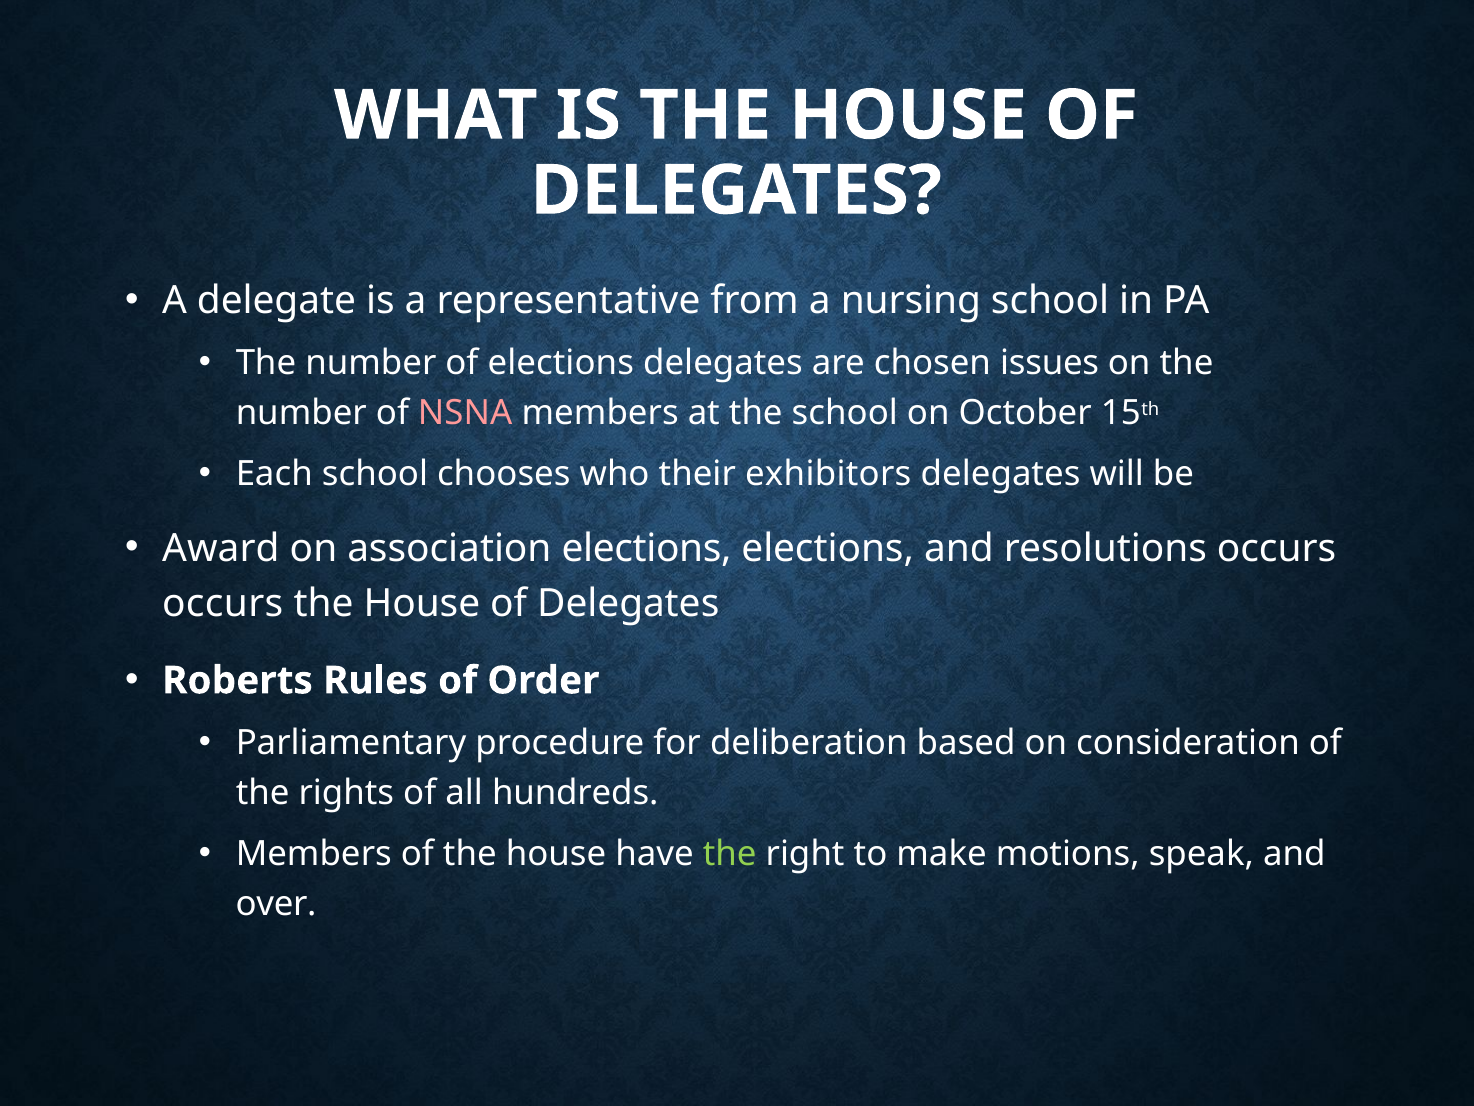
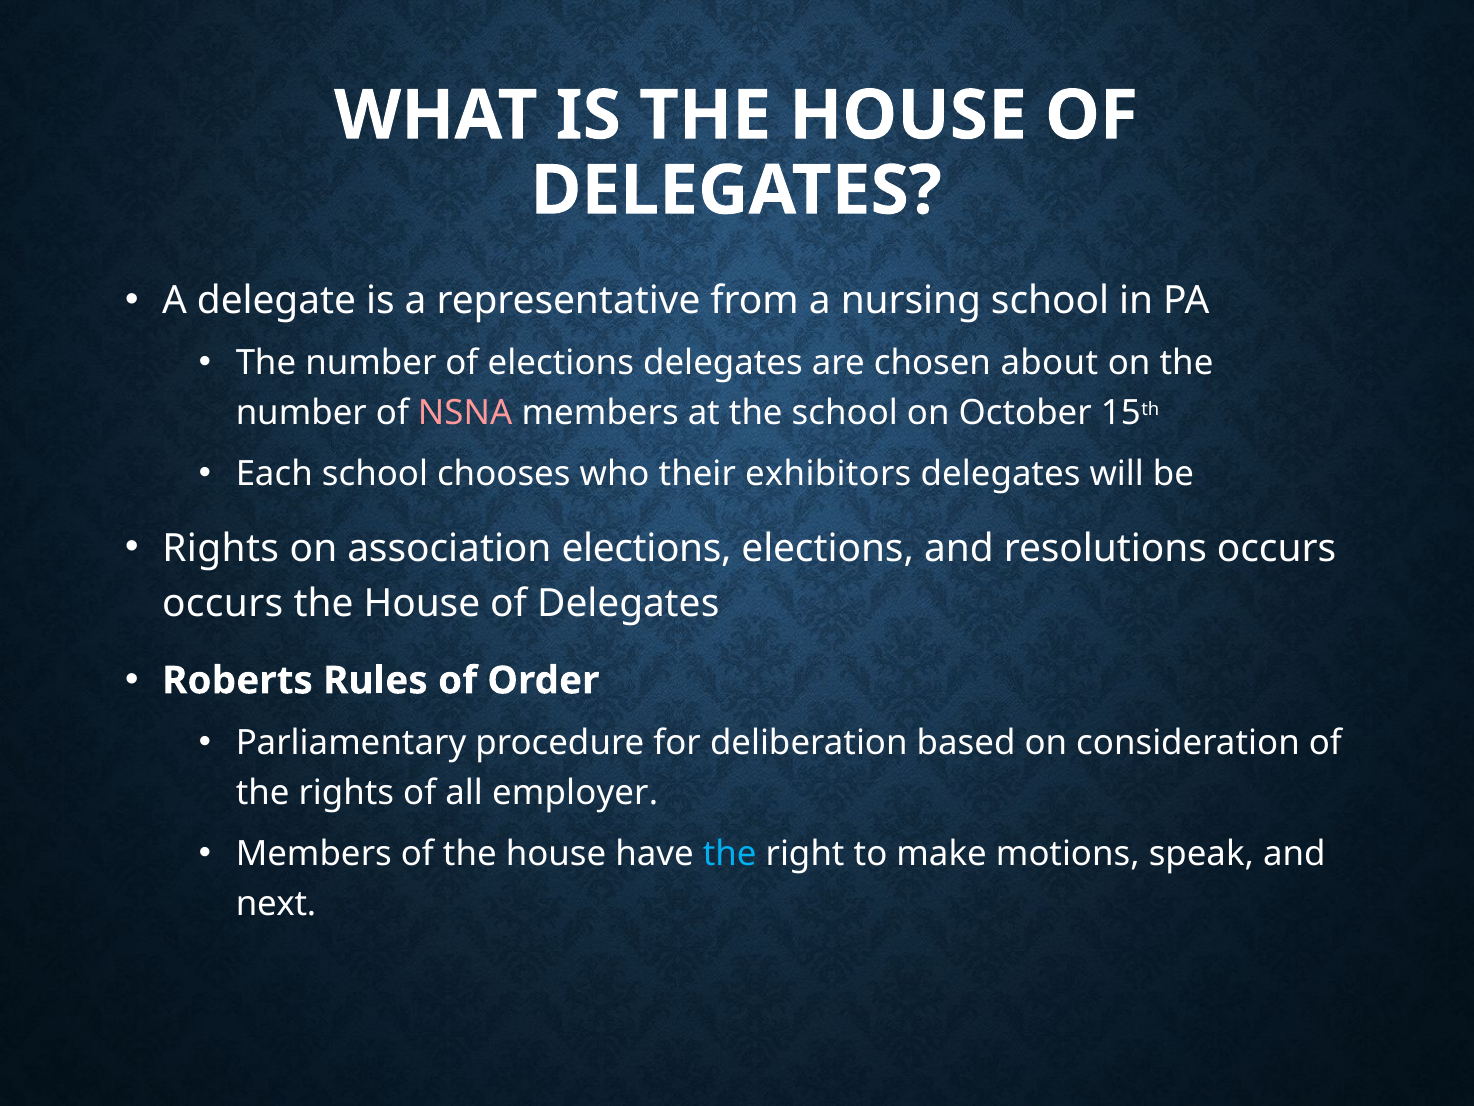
issues: issues -> about
Award at (221, 548): Award -> Rights
hundreds: hundreds -> employer
the at (730, 853) colour: light green -> light blue
over: over -> next
